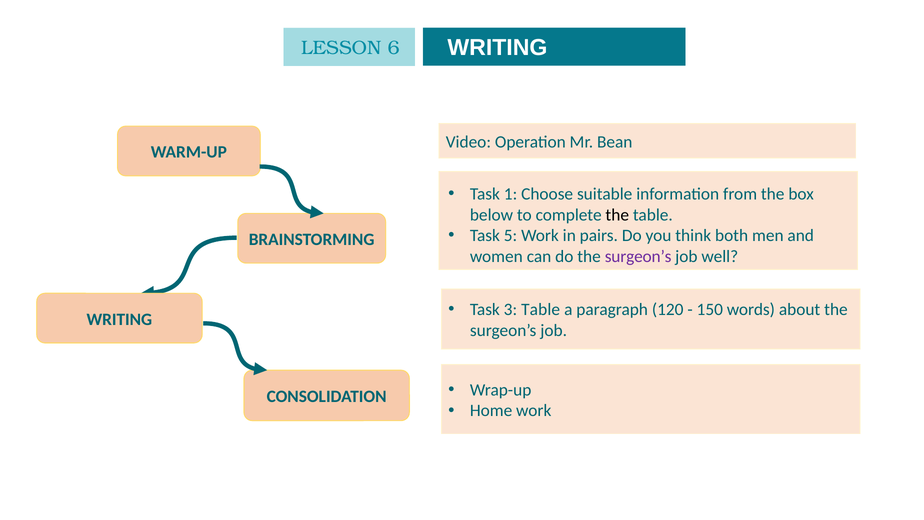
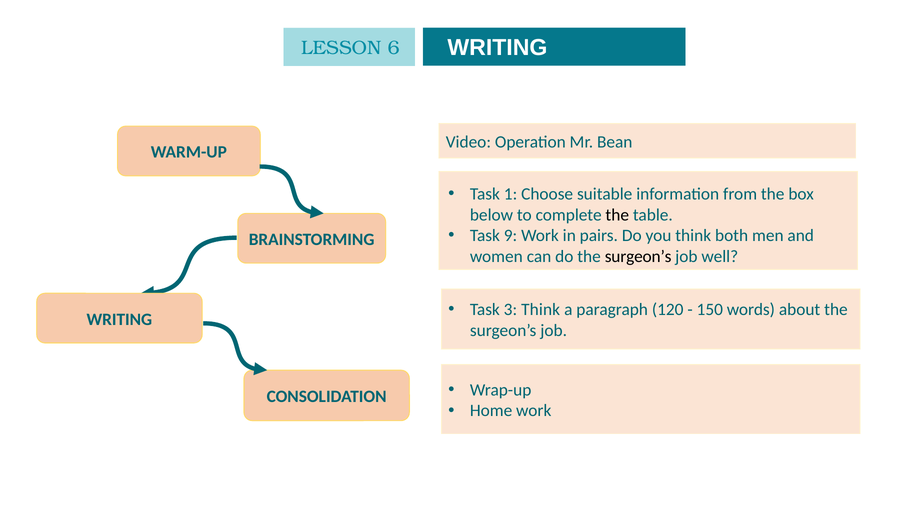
5: 5 -> 9
surgeon’s at (638, 256) colour: purple -> black
3 Table: Table -> Think
